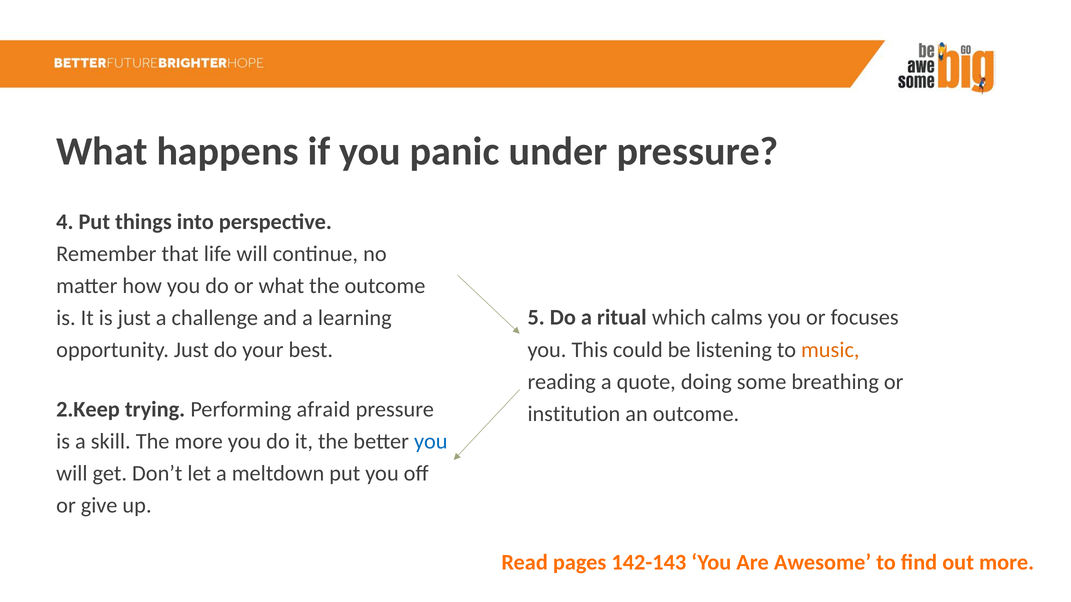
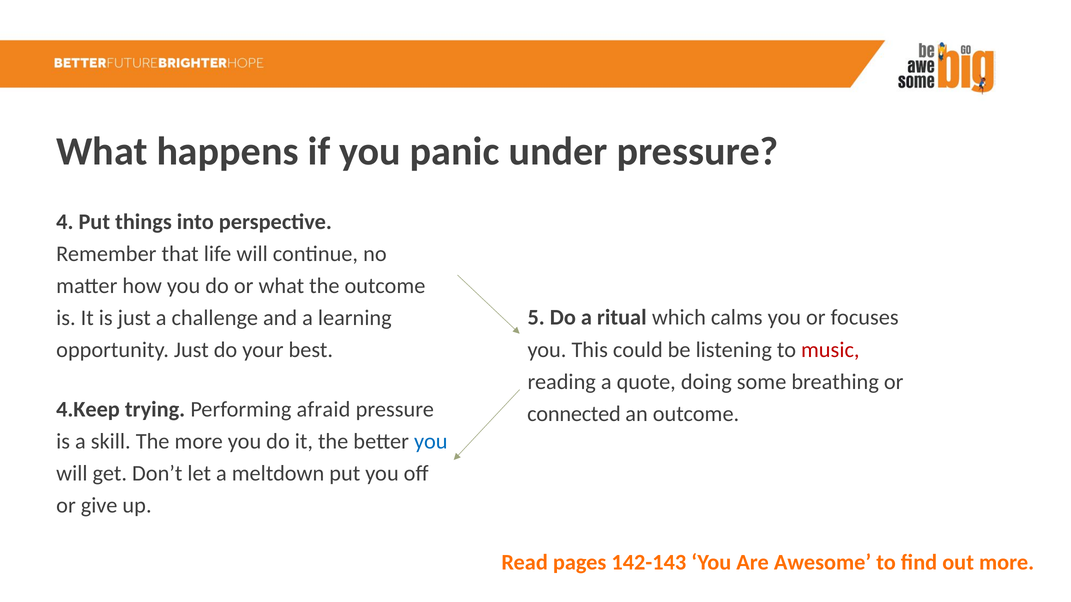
music colour: orange -> red
2.Keep: 2.Keep -> 4.Keep
institution: institution -> connected
